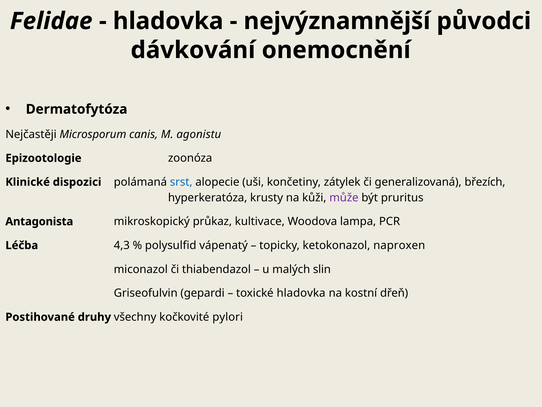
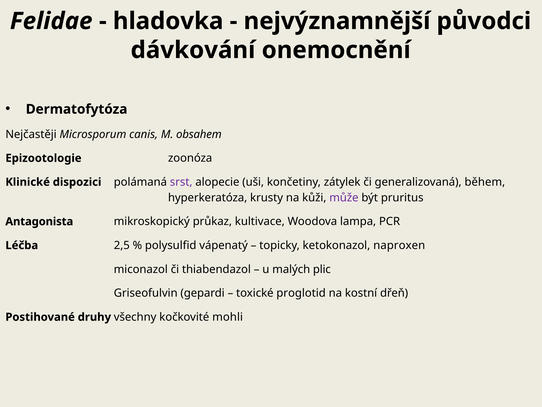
agonistu: agonistu -> obsahem
srst colour: blue -> purple
březích: březích -> během
4,3: 4,3 -> 2,5
slin: slin -> plic
toxické hladovka: hladovka -> proglotid
pylori: pylori -> mohli
